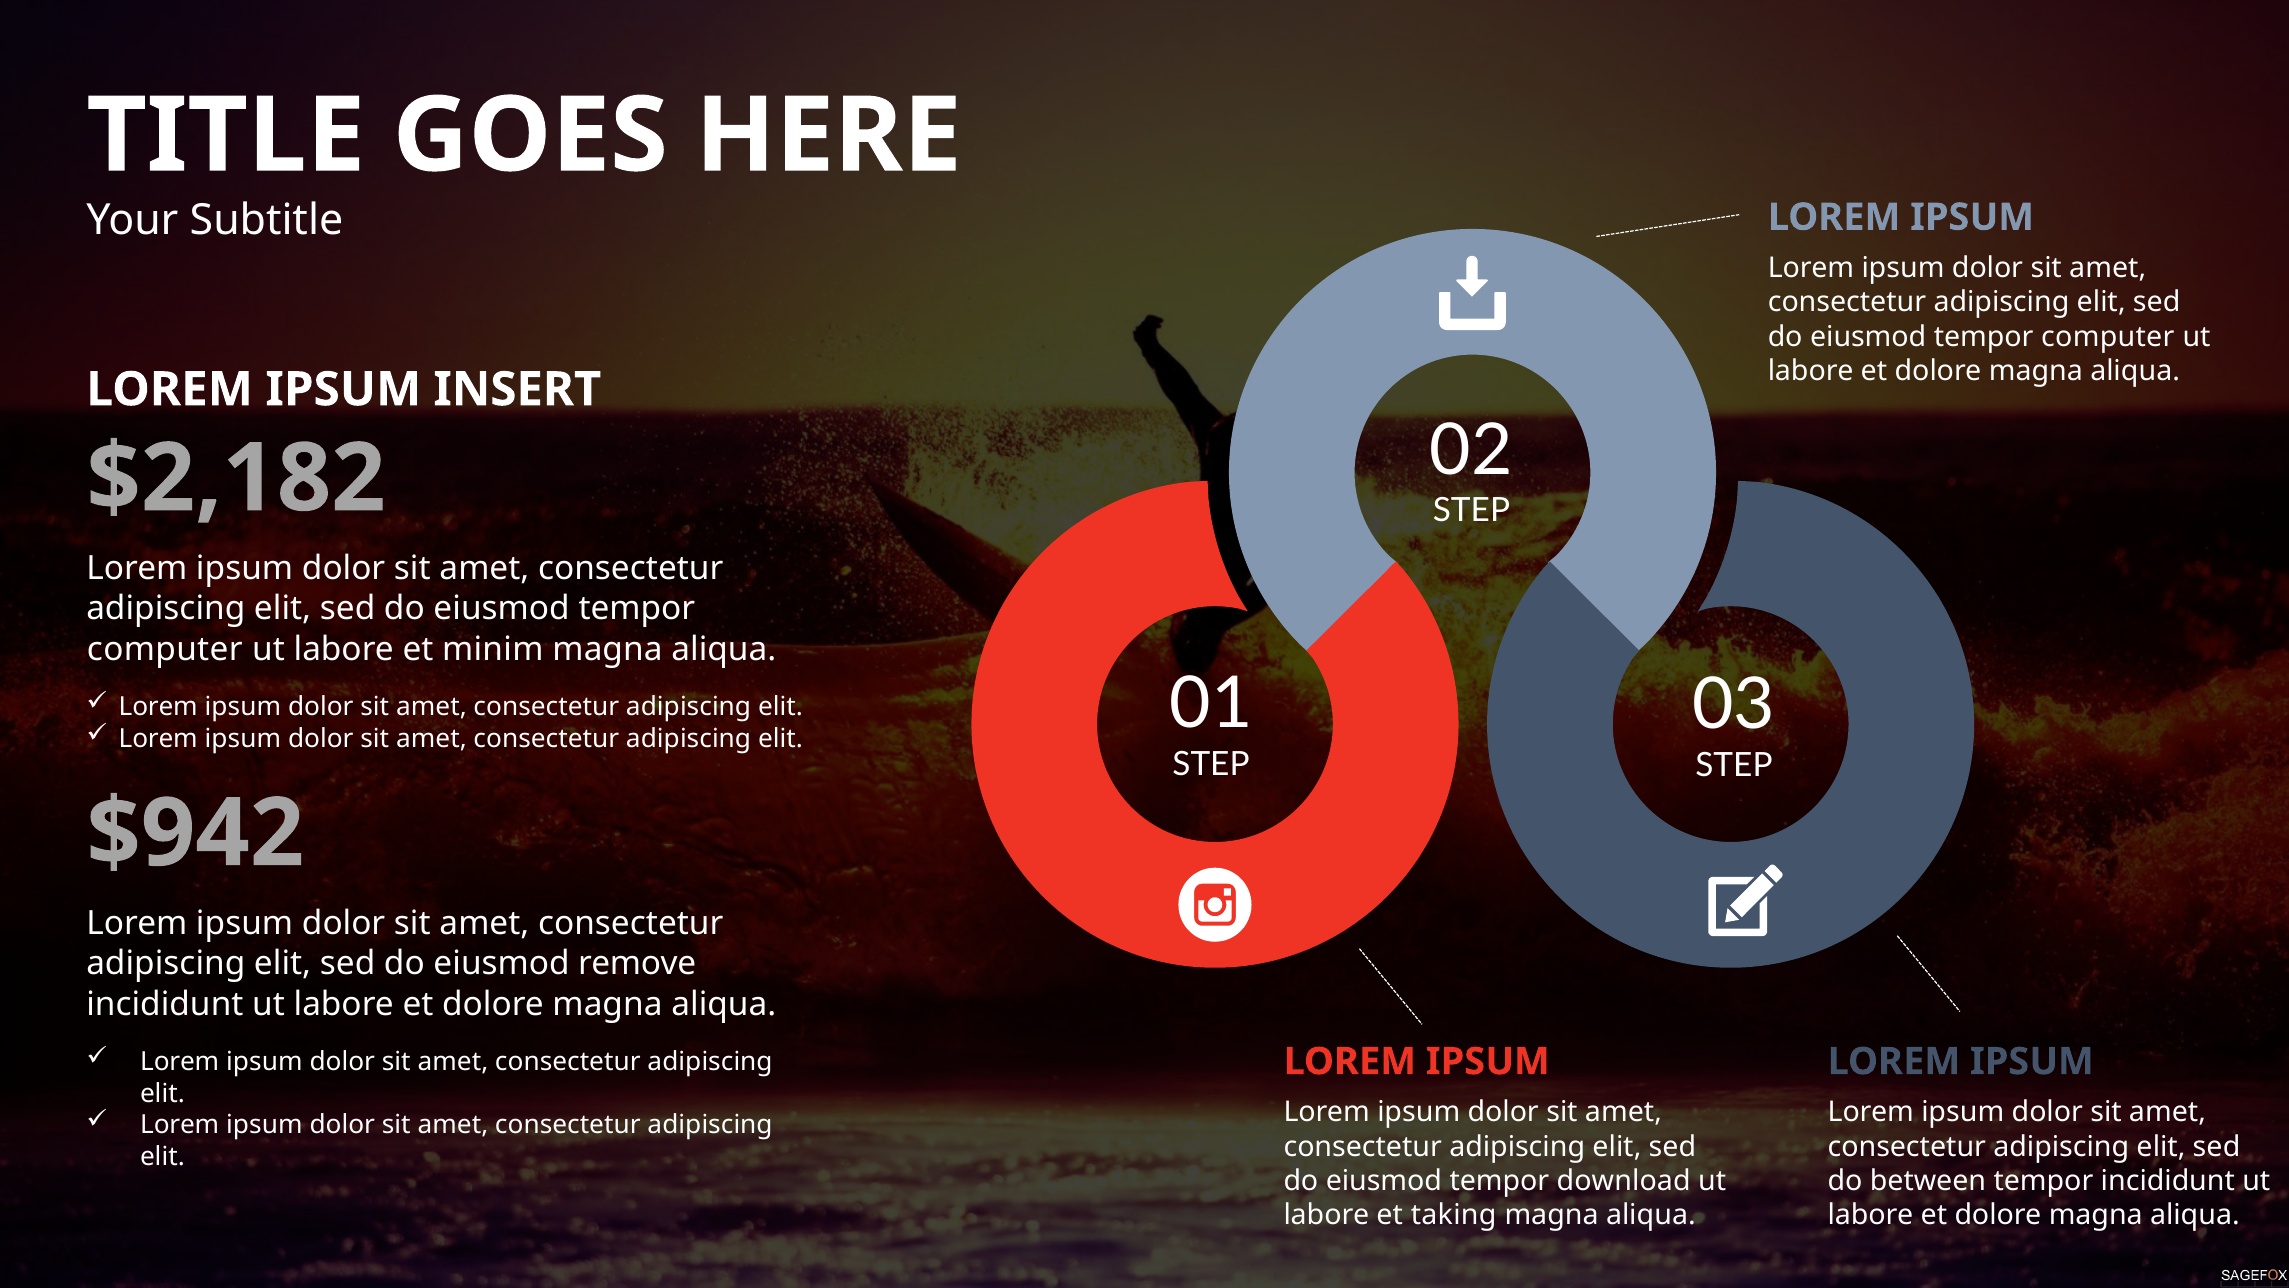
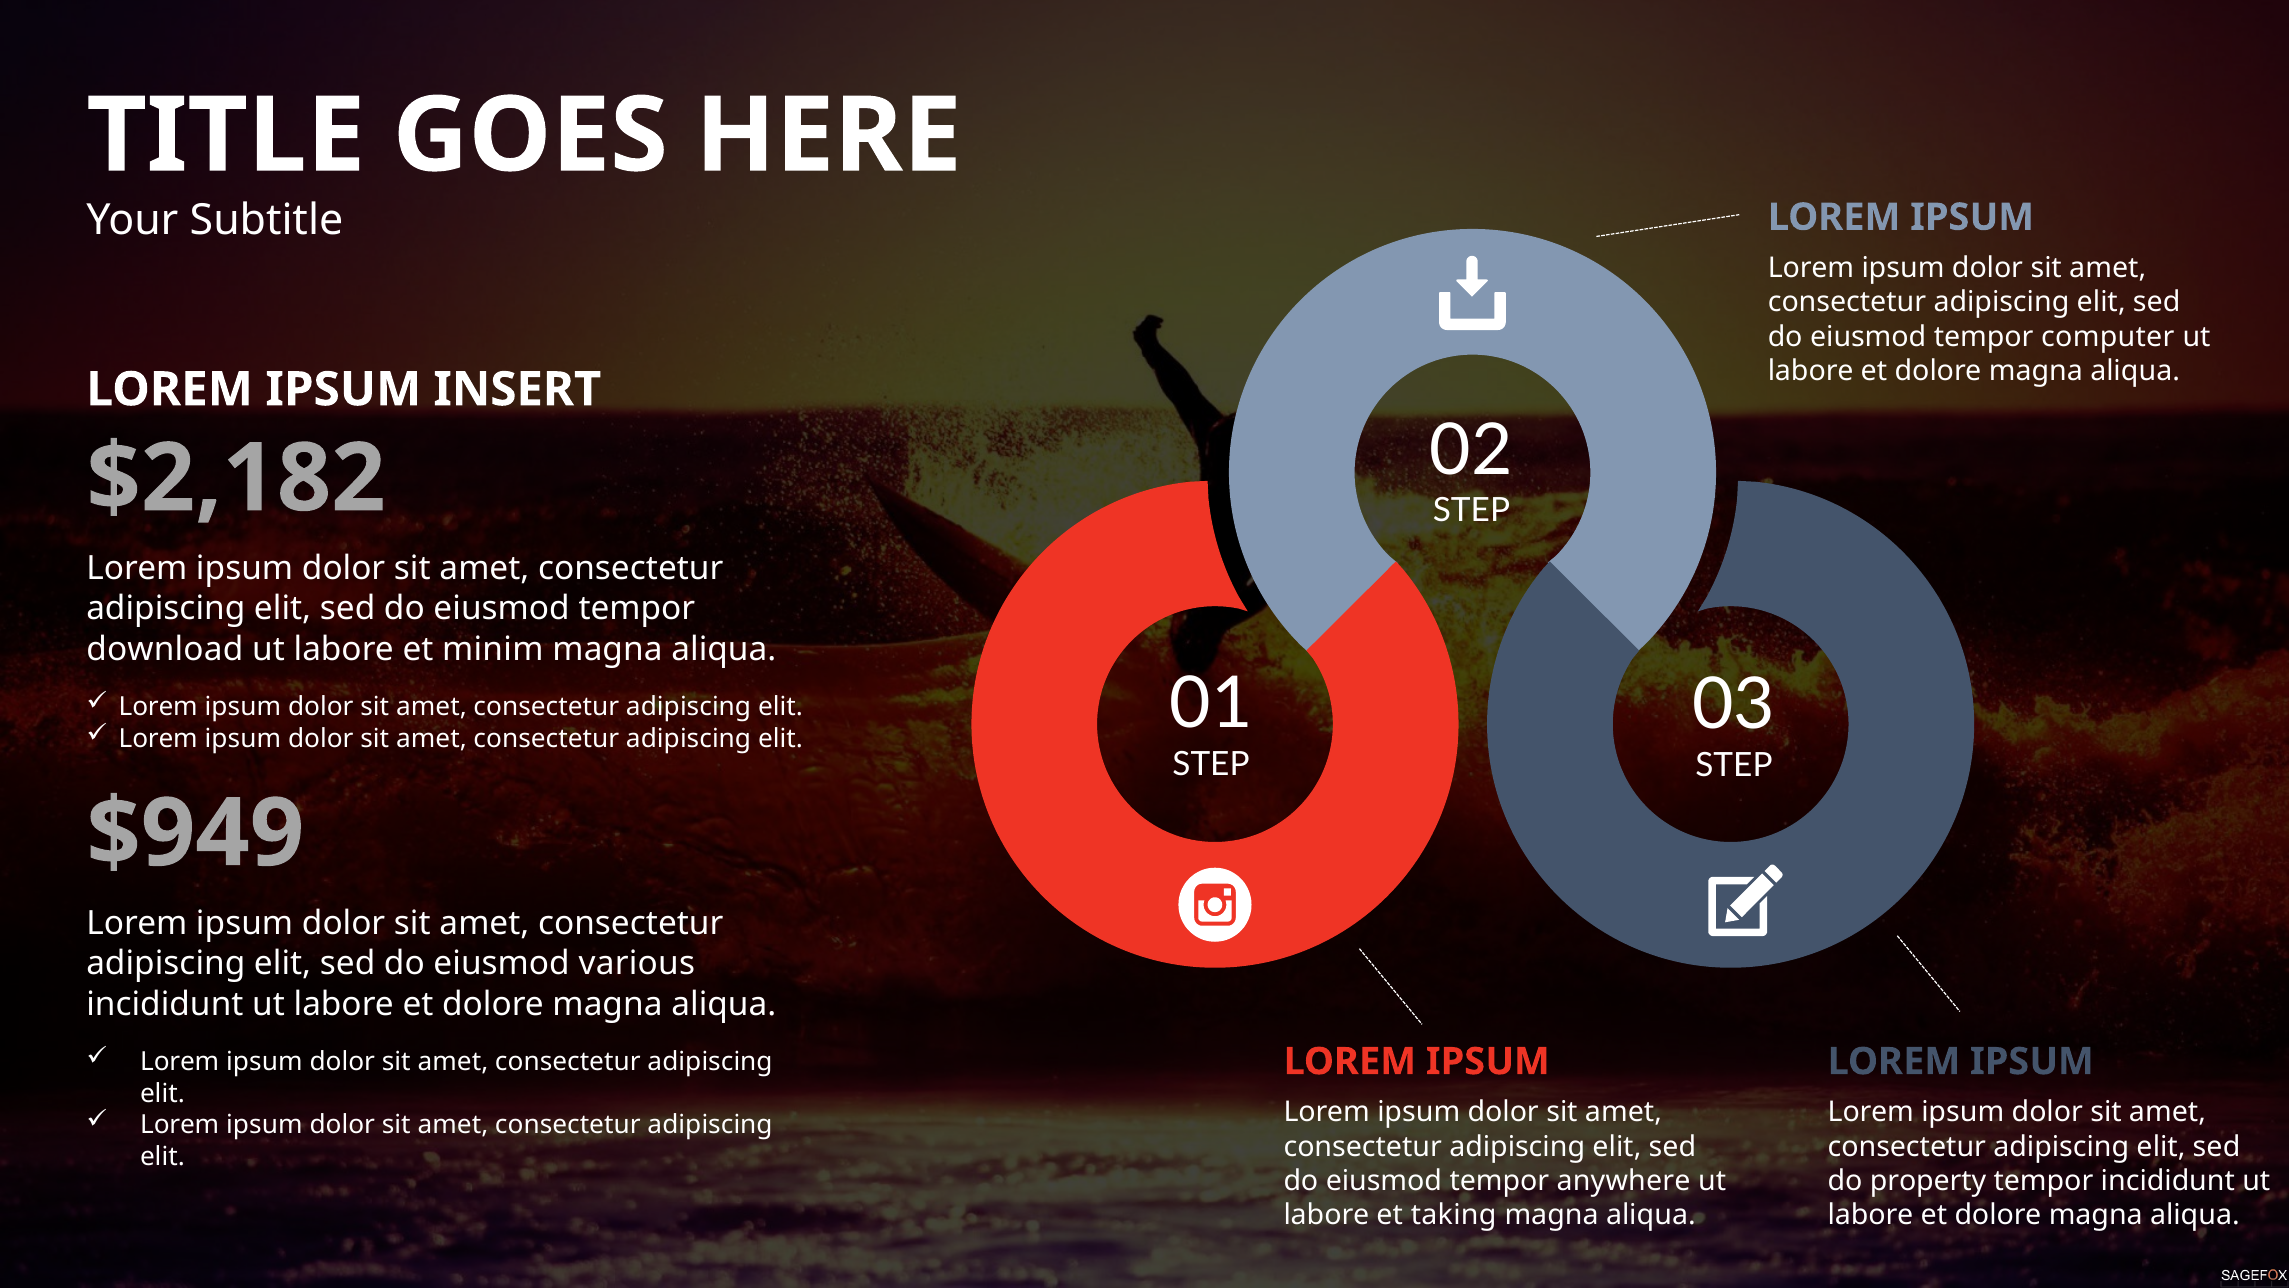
computer at (165, 649): computer -> download
$942: $942 -> $949
remove: remove -> various
download: download -> anywhere
between: between -> property
